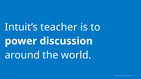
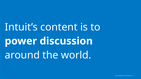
teacher: teacher -> content
